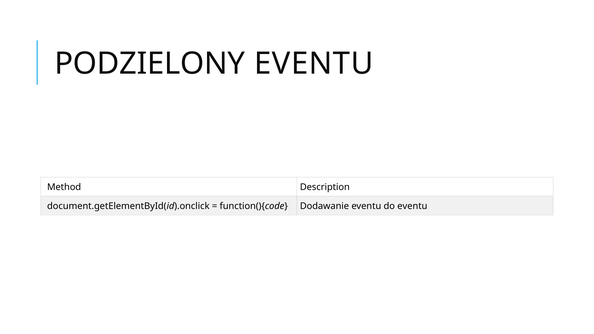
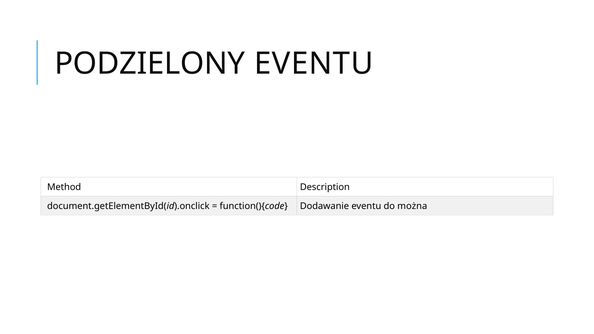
do eventu: eventu -> można
